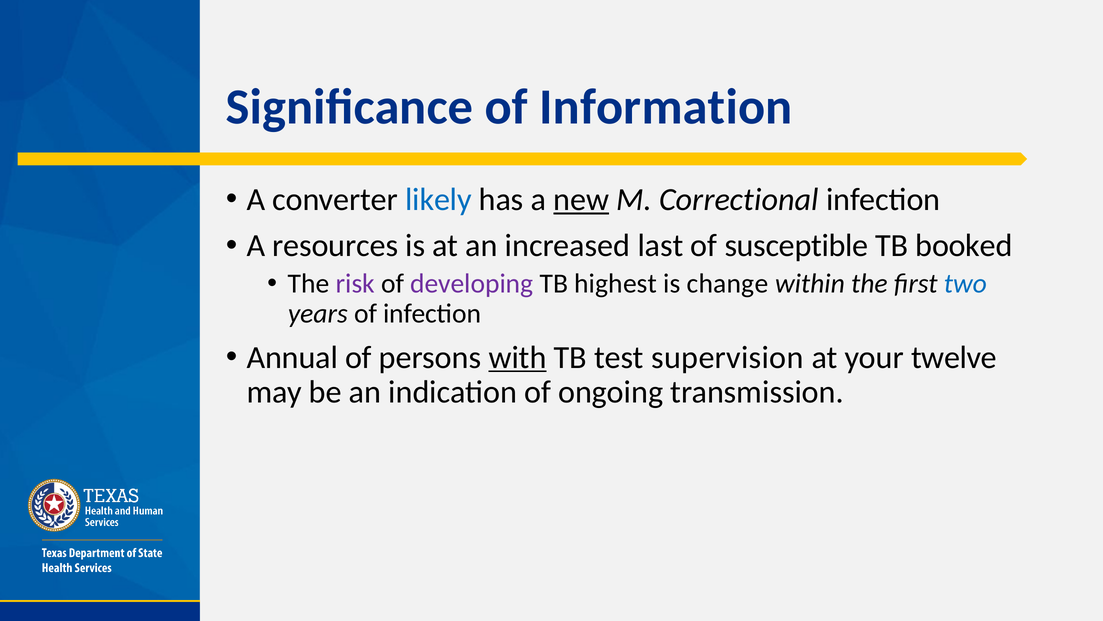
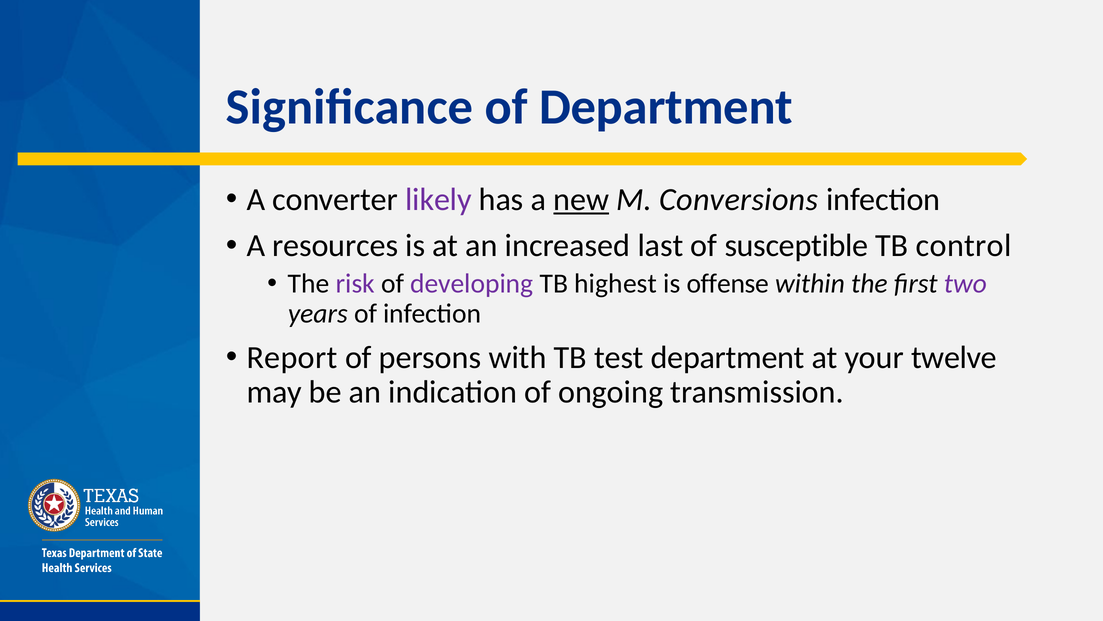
of Information: Information -> Department
likely colour: blue -> purple
Correctional: Correctional -> Conversions
booked: booked -> control
change: change -> offense
two colour: blue -> purple
Annual: Annual -> Report
with underline: present -> none
test supervision: supervision -> department
